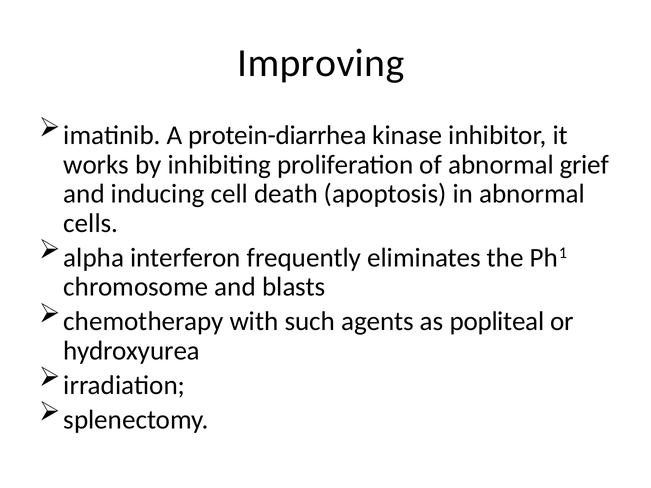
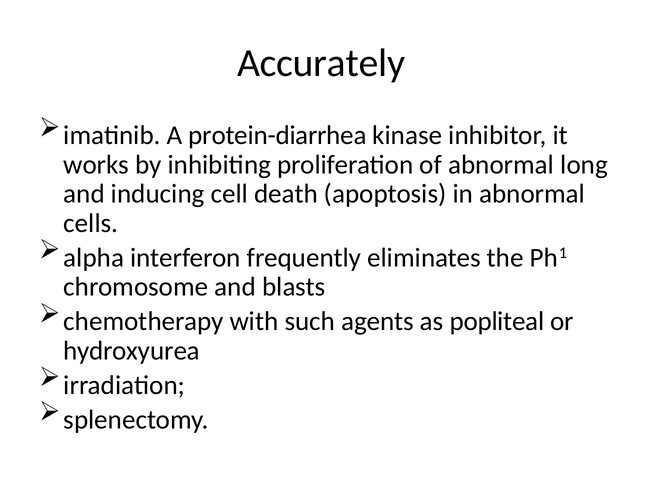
Improving: Improving -> Accurately
grief: grief -> long
